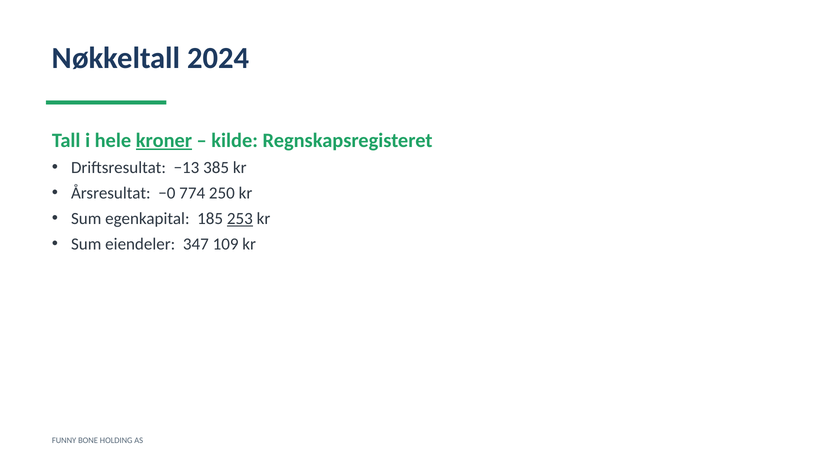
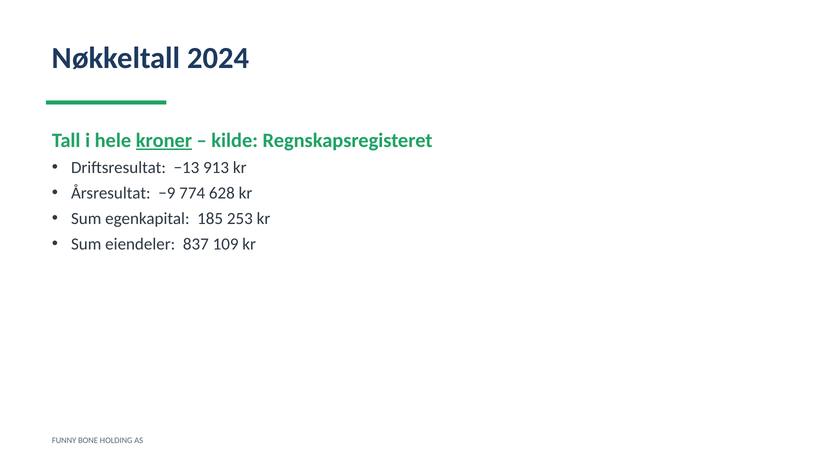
385: 385 -> 913
−0: −0 -> −9
250: 250 -> 628
253 underline: present -> none
347: 347 -> 837
